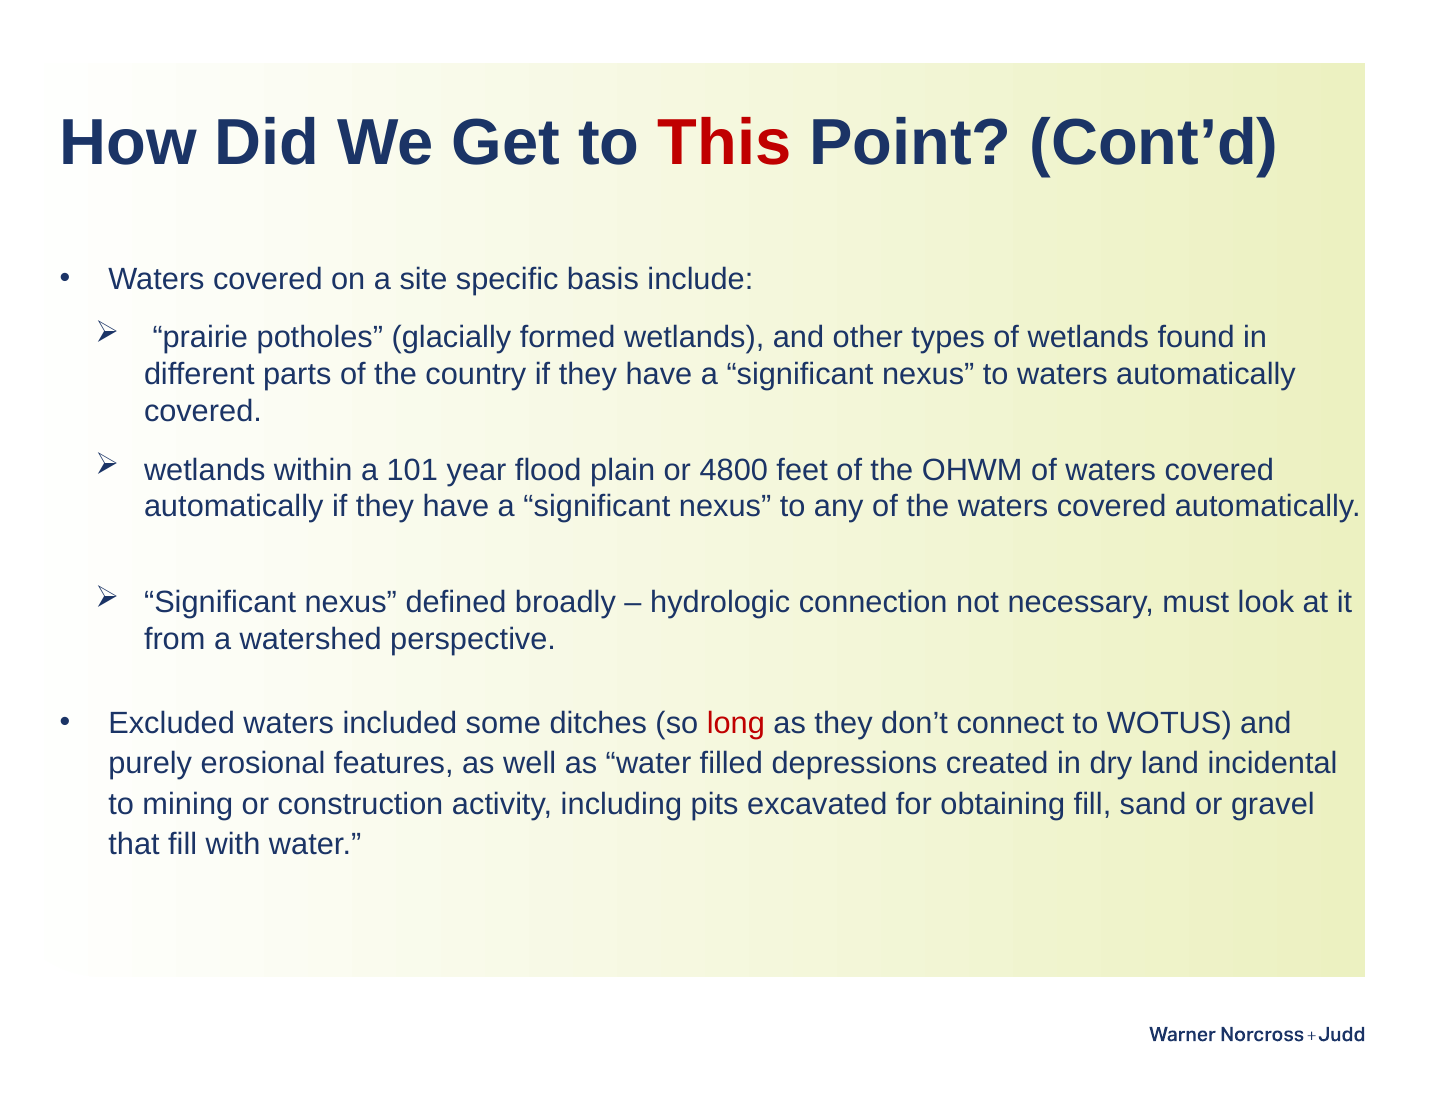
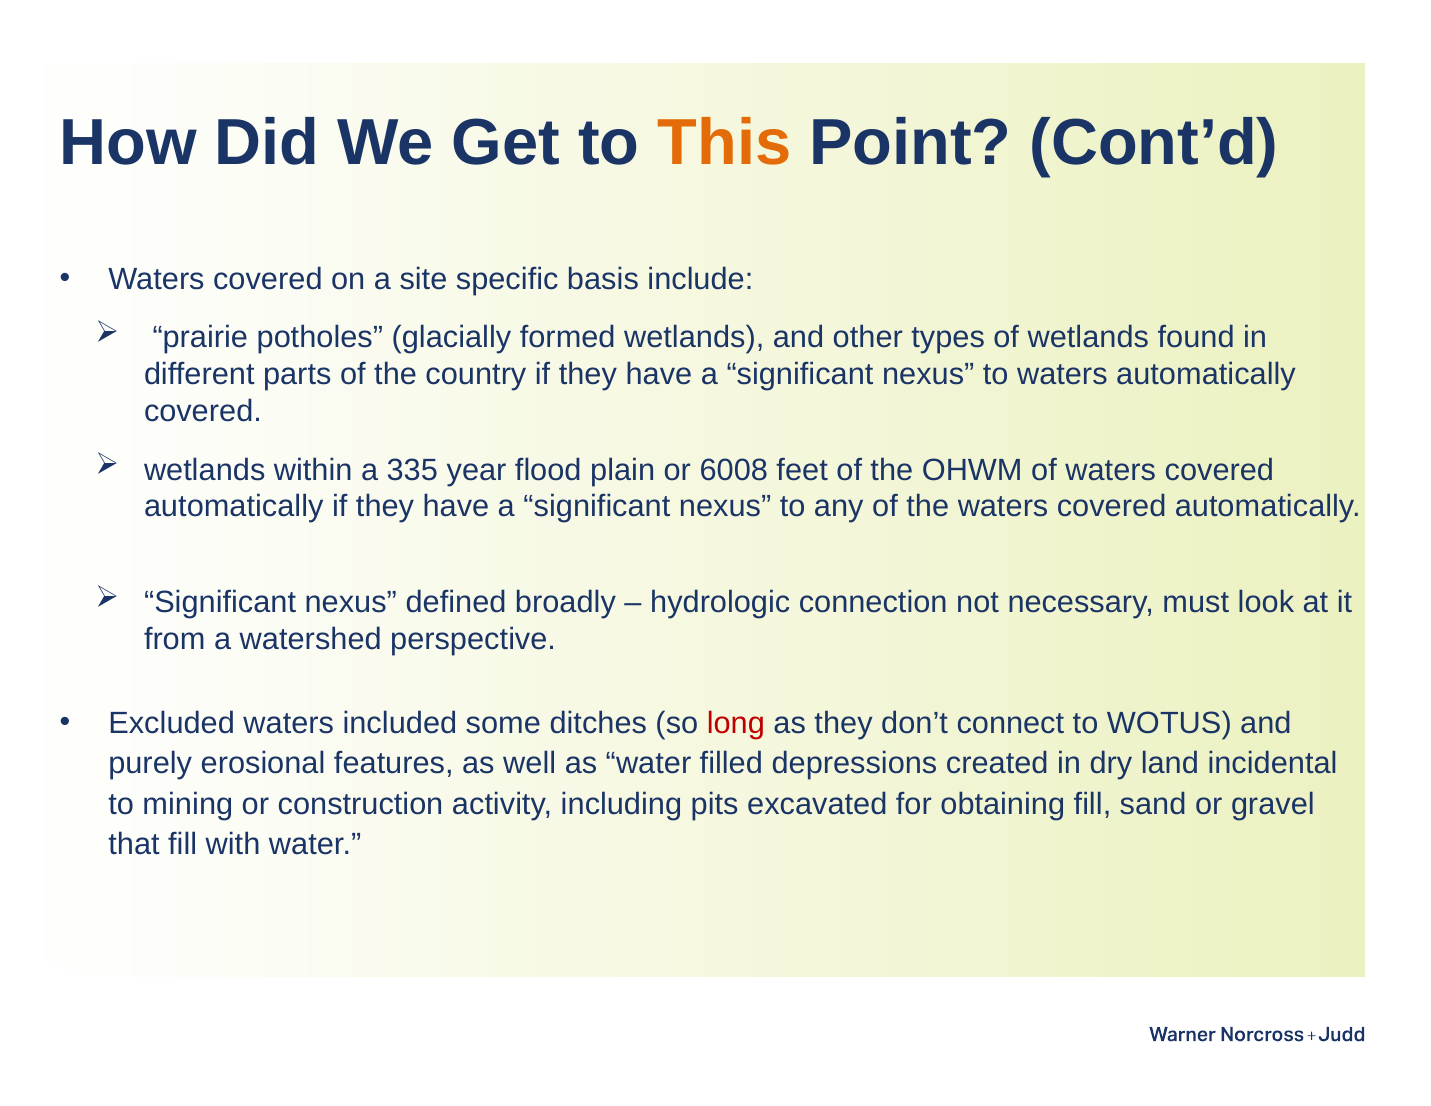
This colour: red -> orange
101: 101 -> 335
4800: 4800 -> 6008
